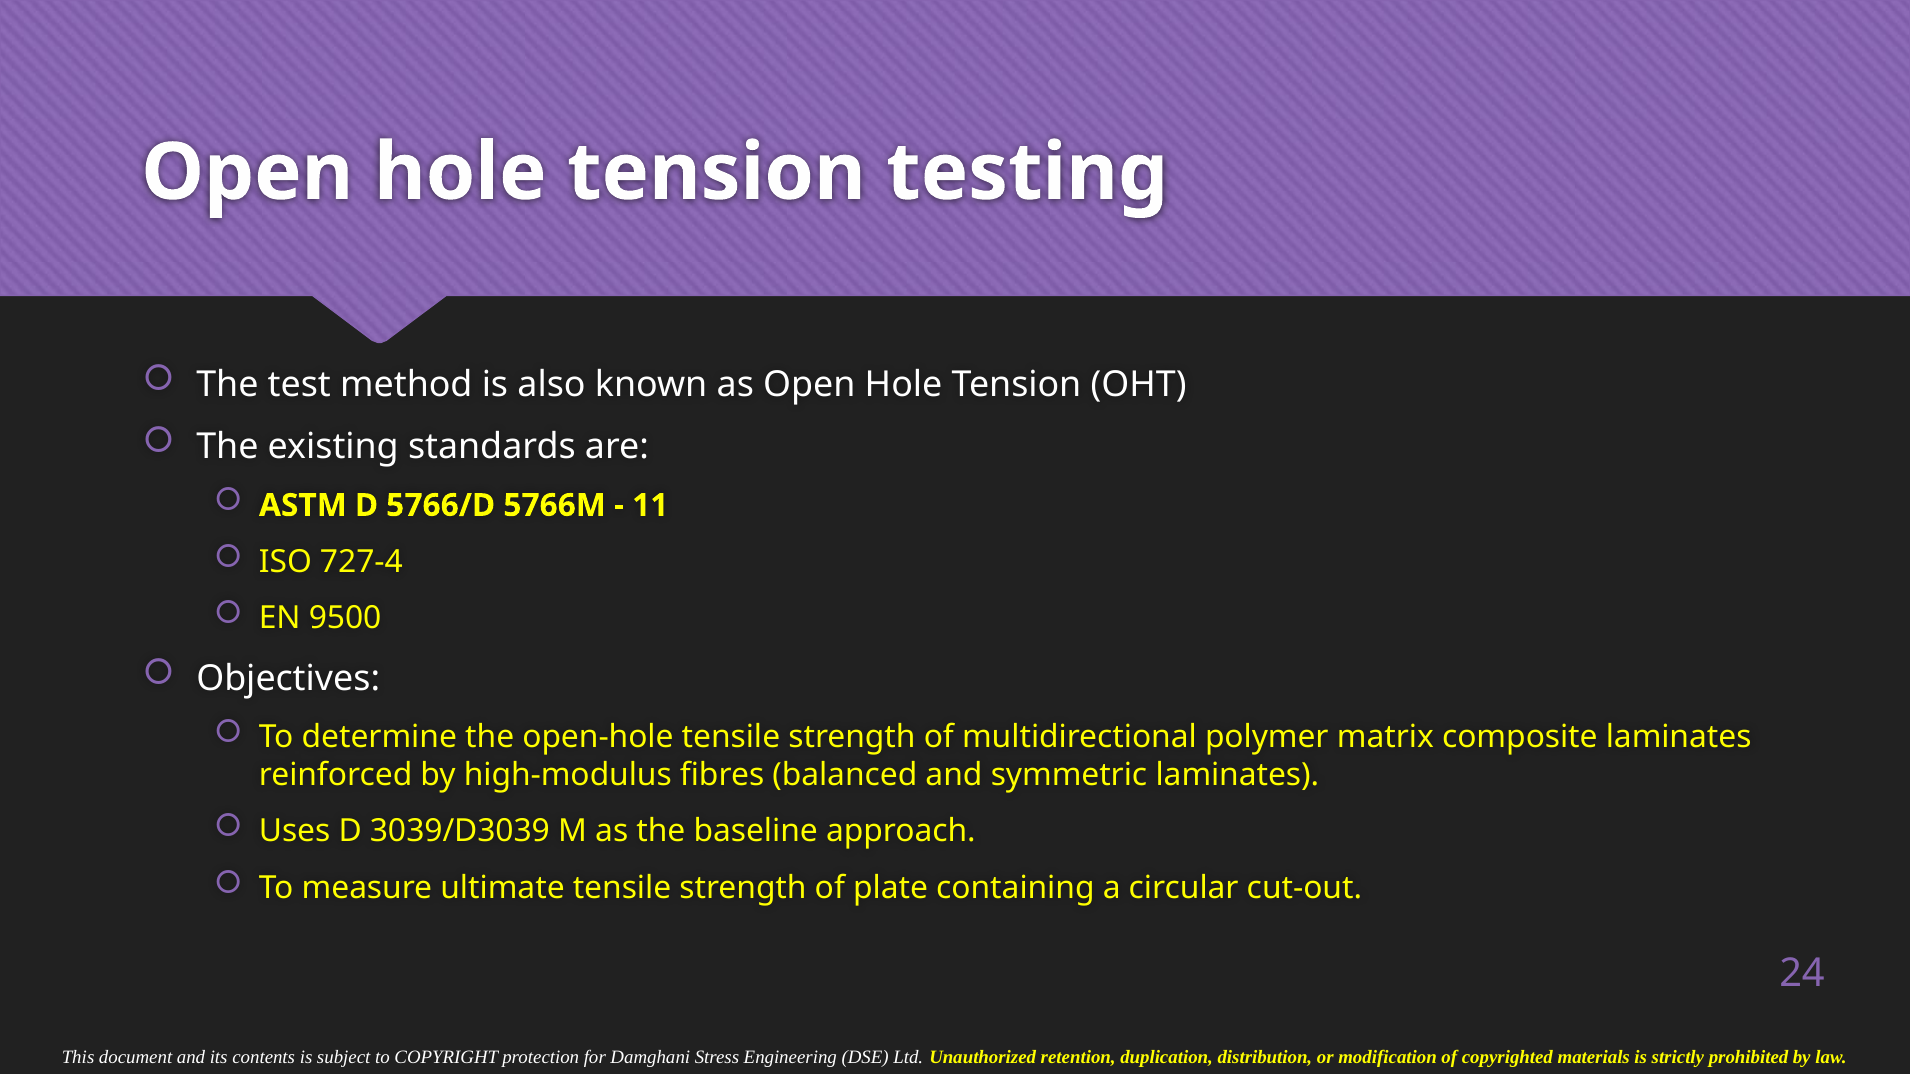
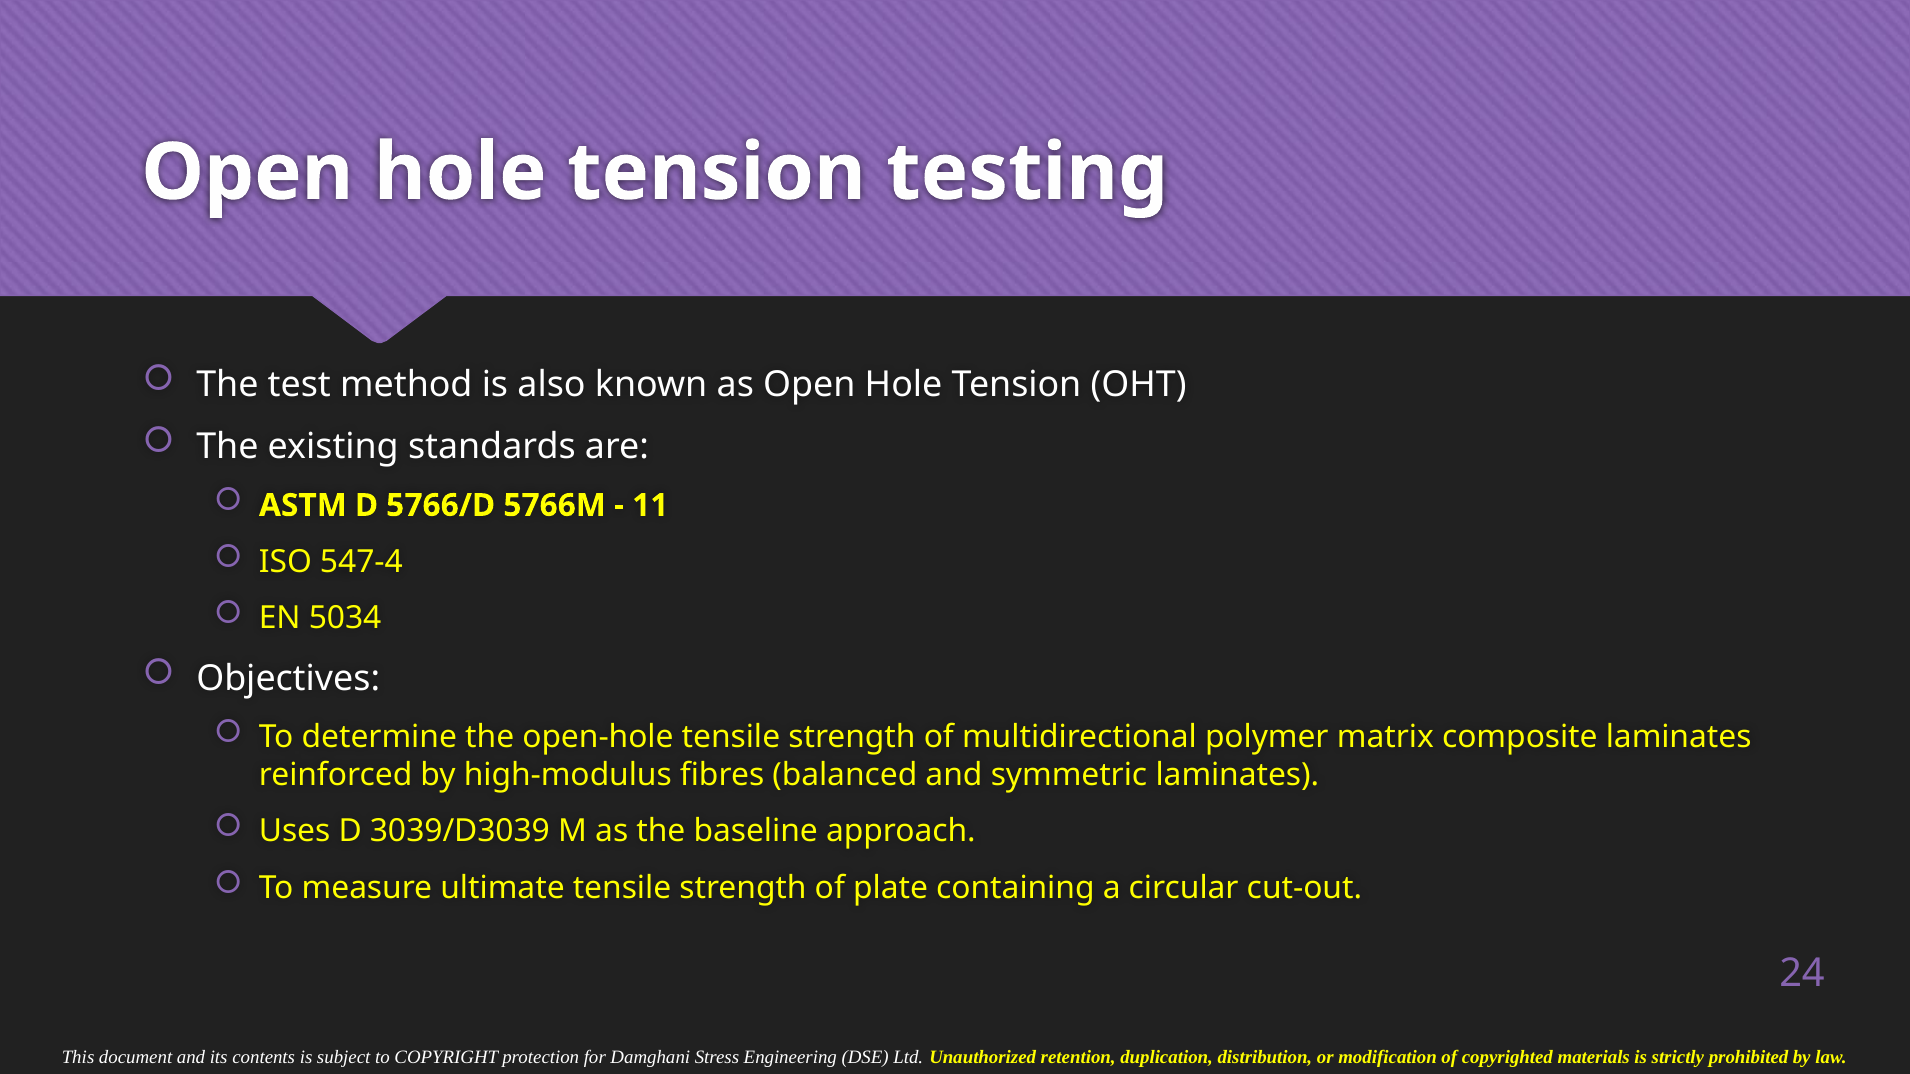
727-4: 727-4 -> 547-4
9500: 9500 -> 5034
